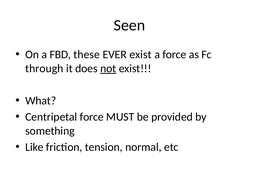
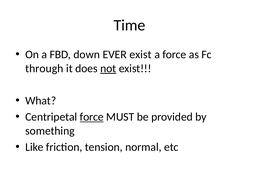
Seen: Seen -> Time
these: these -> down
force at (92, 117) underline: none -> present
